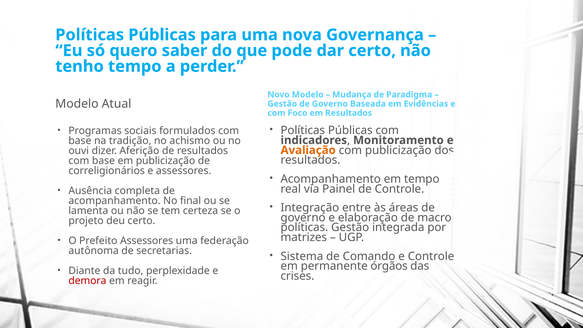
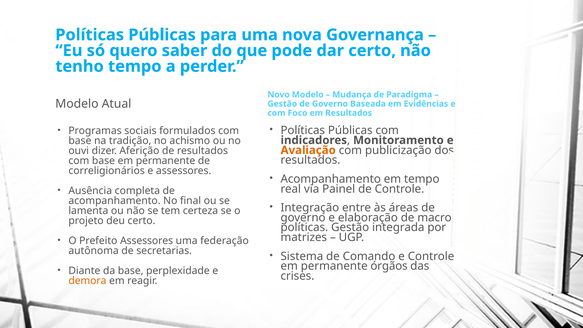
base em publicização: publicização -> permanente
da tudo: tudo -> base
demora colour: red -> orange
